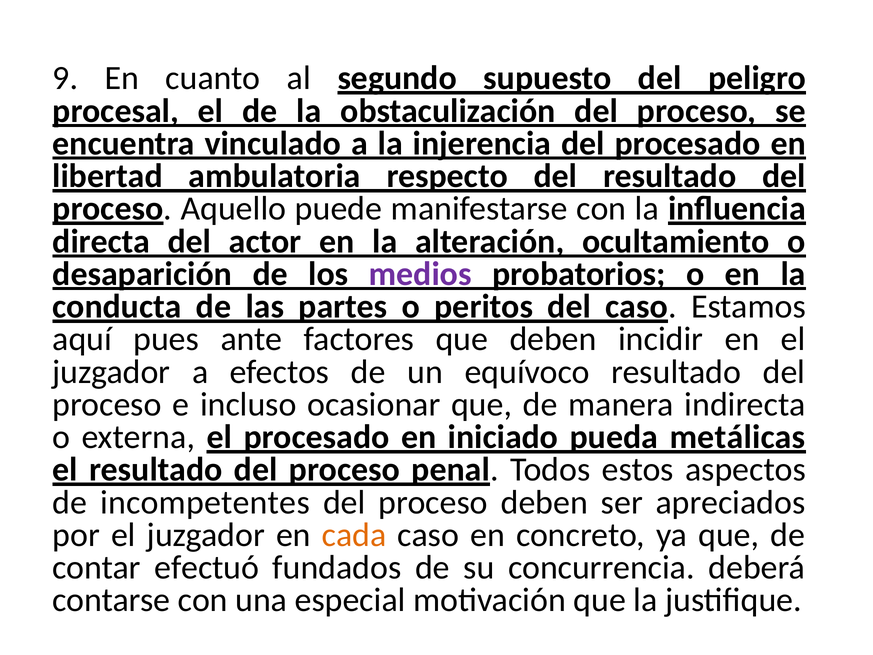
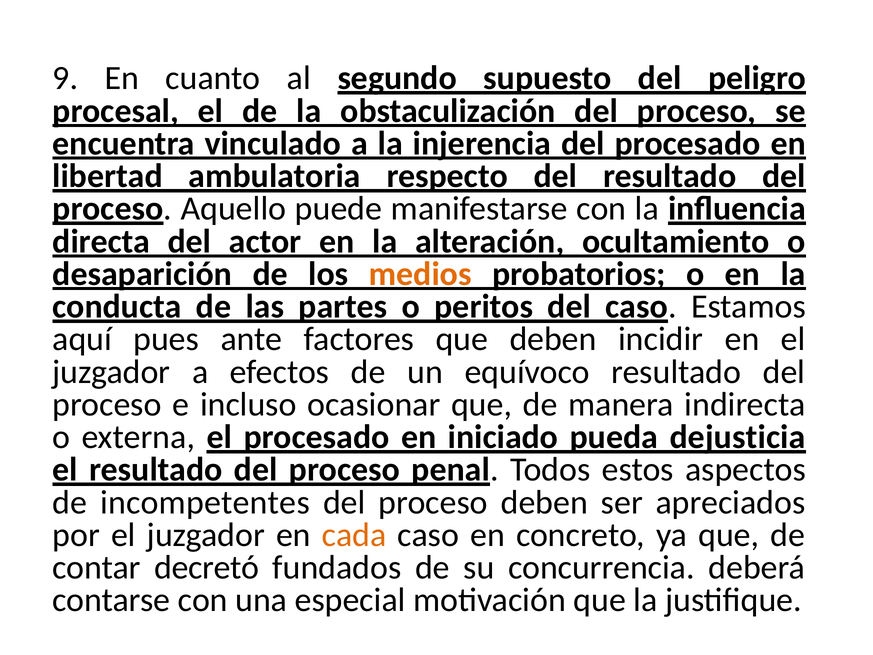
medios colour: purple -> orange
metálicas: metálicas -> dejusticia
efectuó: efectuó -> decretó
